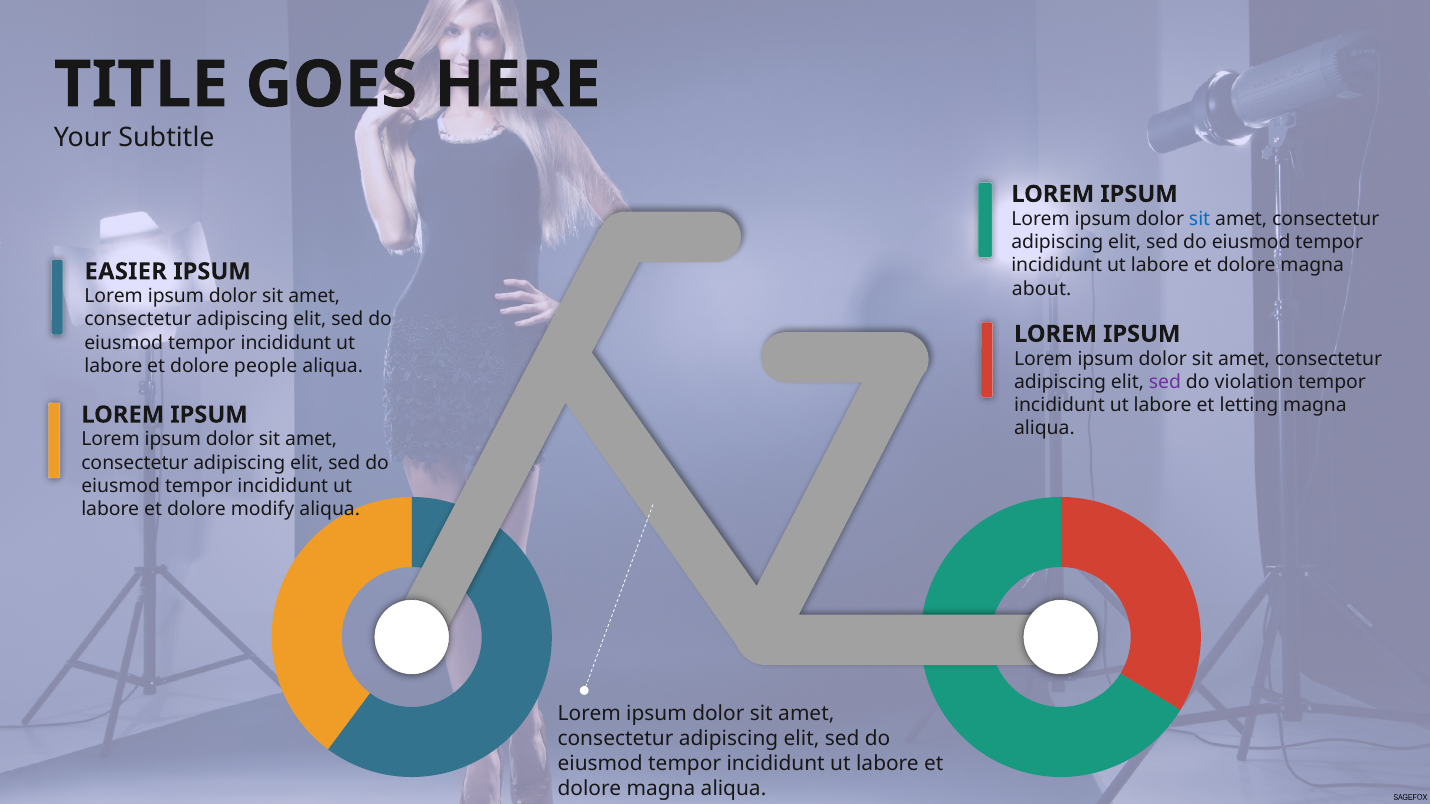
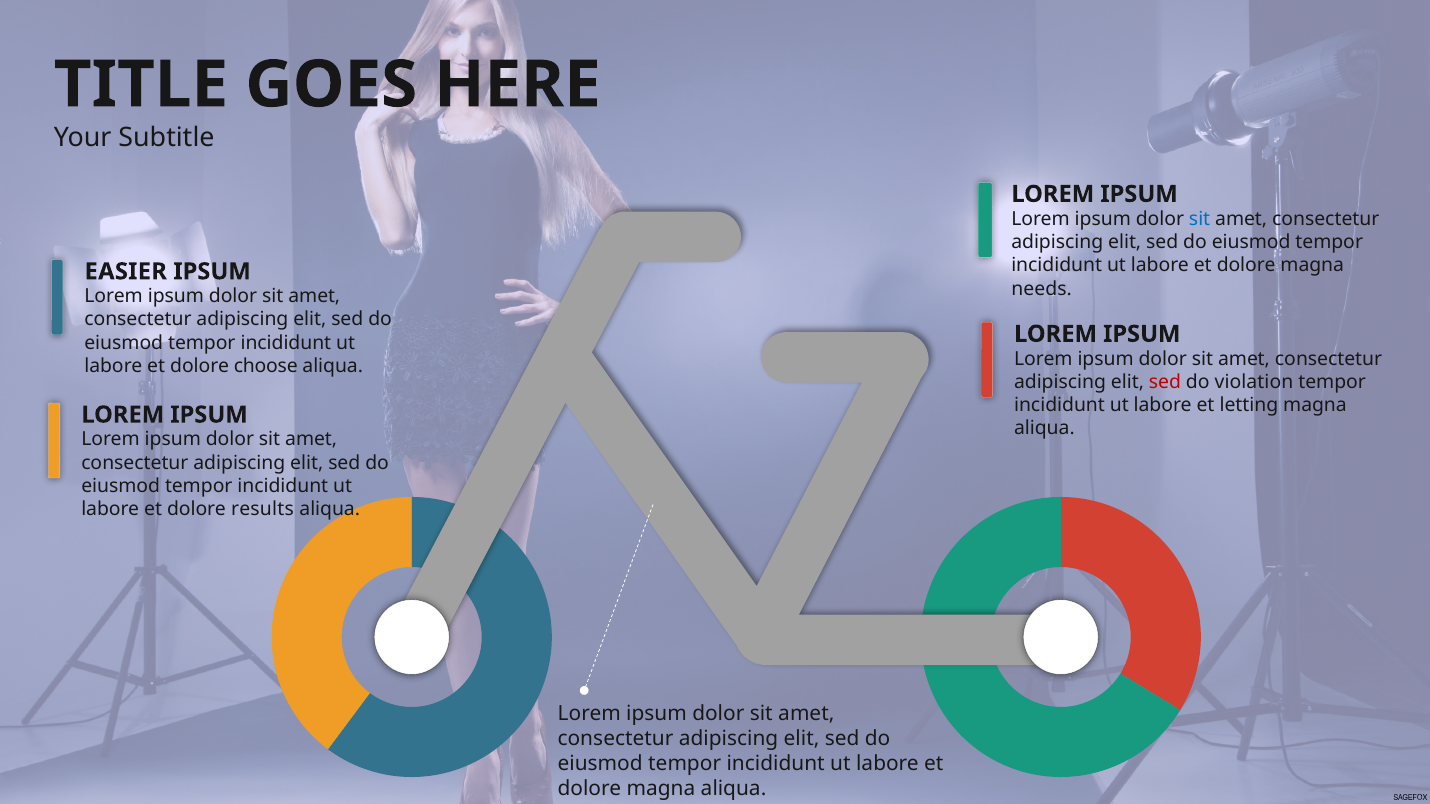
about: about -> needs
people: people -> choose
sed at (1165, 382) colour: purple -> red
modify: modify -> results
